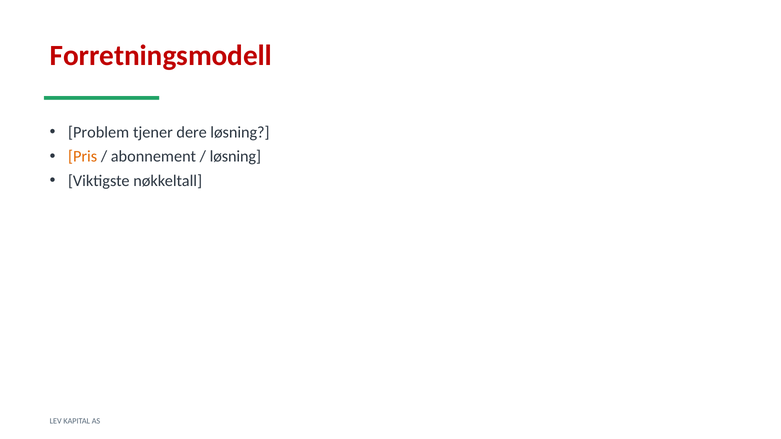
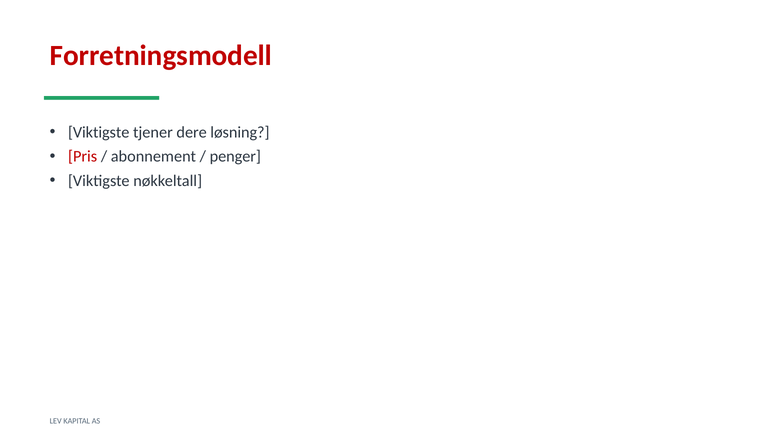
Problem at (99, 132): Problem -> Viktigste
Pris colour: orange -> red
løsning at (235, 157): løsning -> penger
